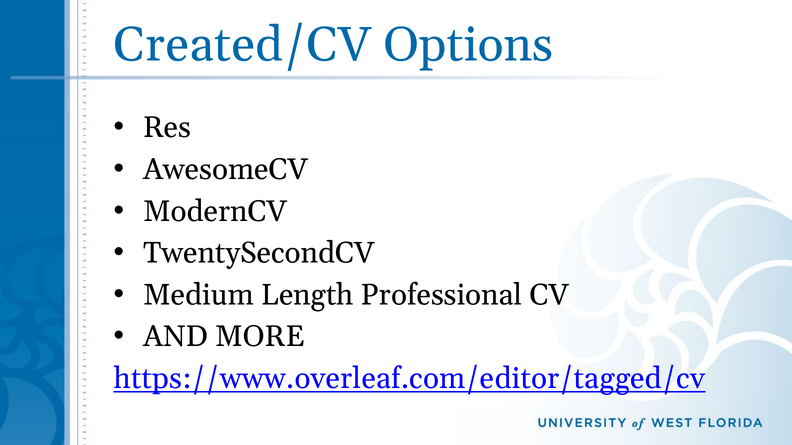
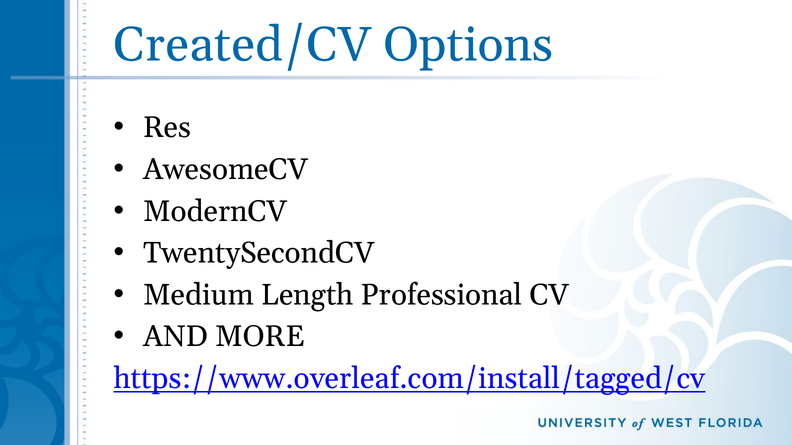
https://www.overleaf.com/editor/tagged/cv: https://www.overleaf.com/editor/tagged/cv -> https://www.overleaf.com/install/tagged/cv
